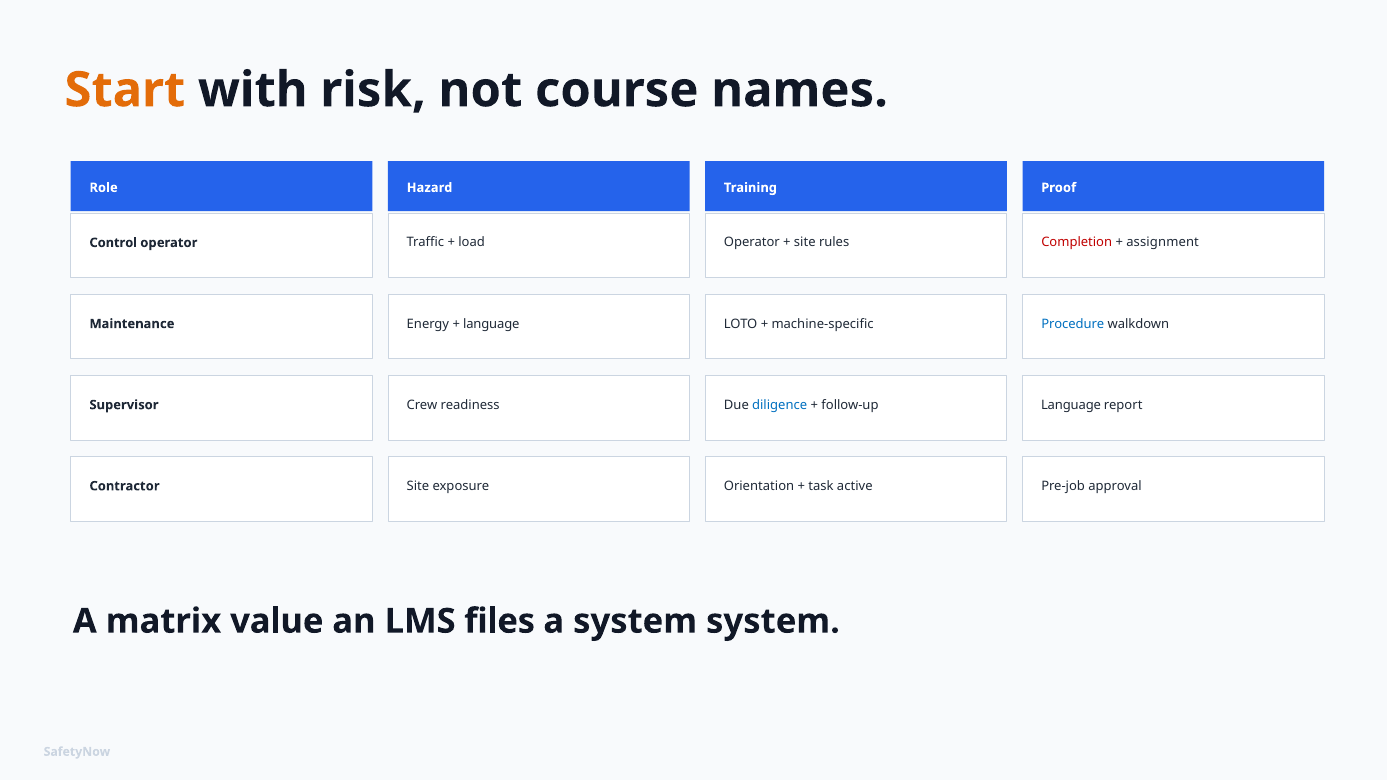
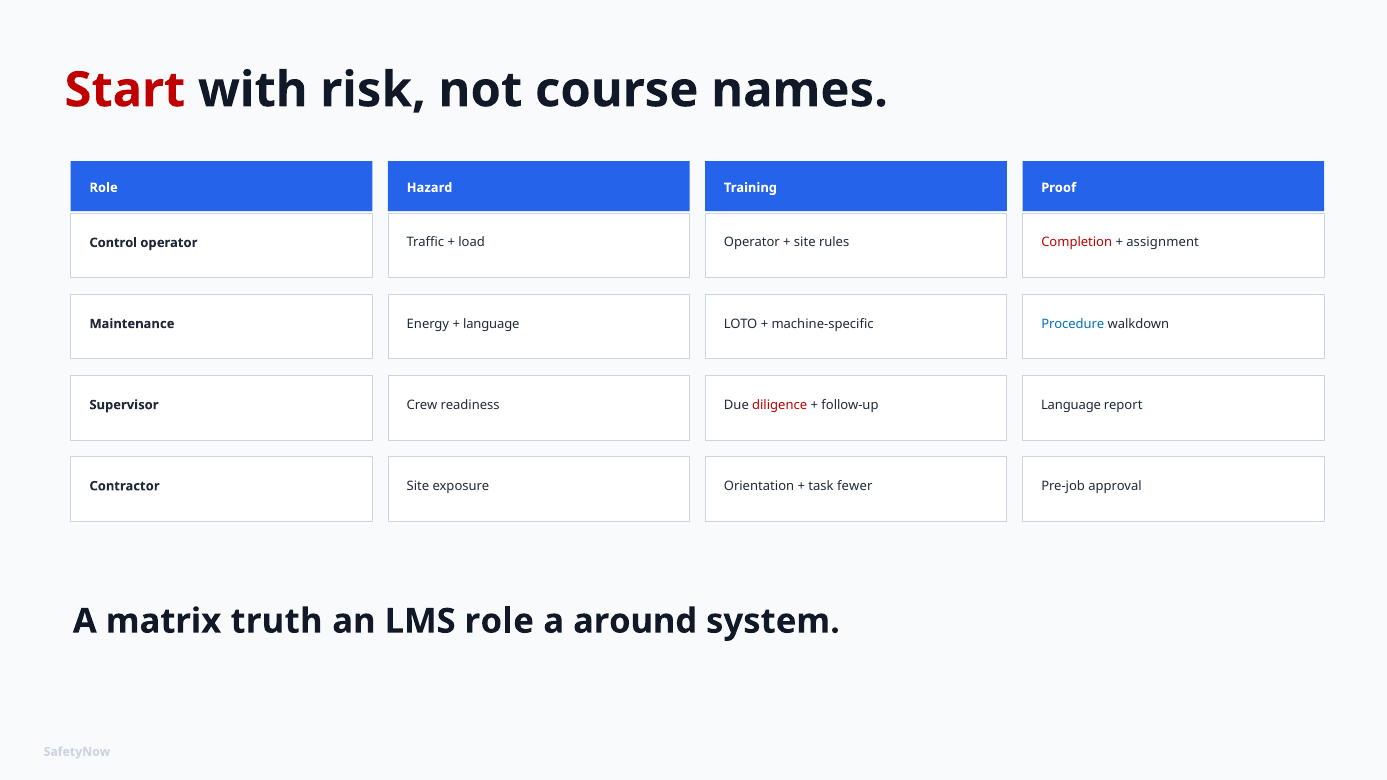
Start colour: orange -> red
diligence colour: blue -> red
active: active -> fewer
value: value -> truth
LMS files: files -> role
a system: system -> around
